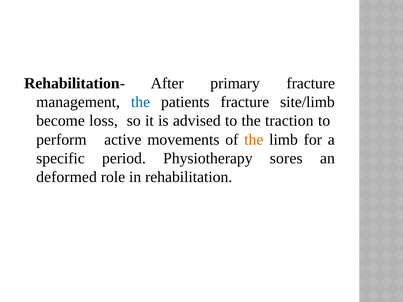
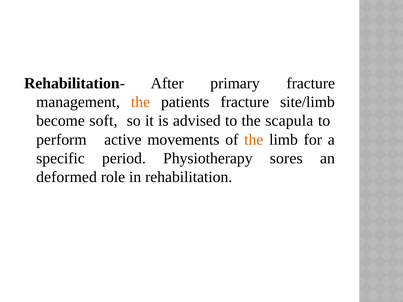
the at (140, 102) colour: blue -> orange
loss: loss -> soft
traction: traction -> scapula
